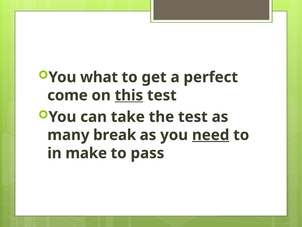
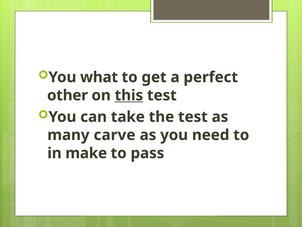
come: come -> other
break: break -> carve
need underline: present -> none
